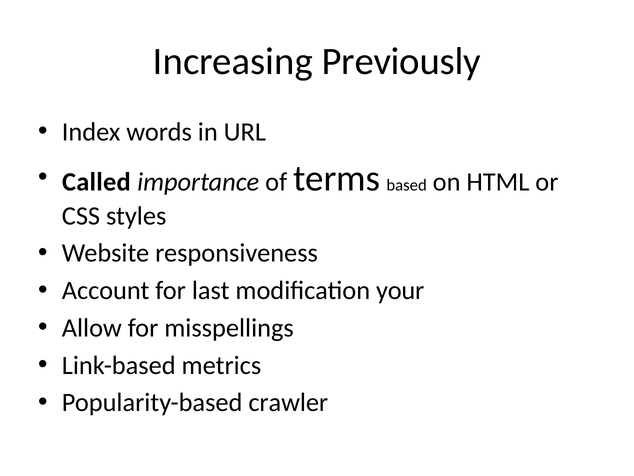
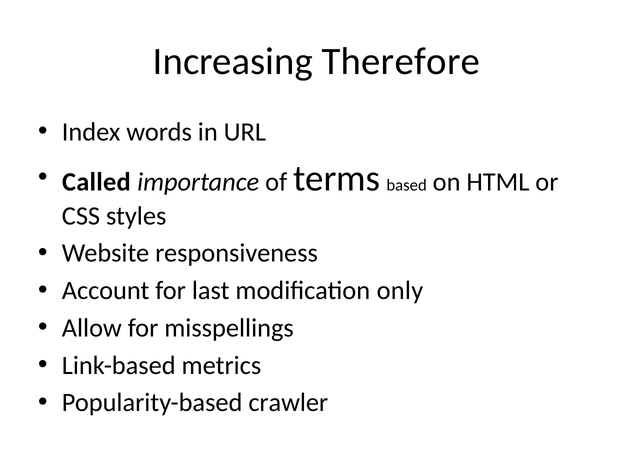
Previously: Previously -> Therefore
your: your -> only
